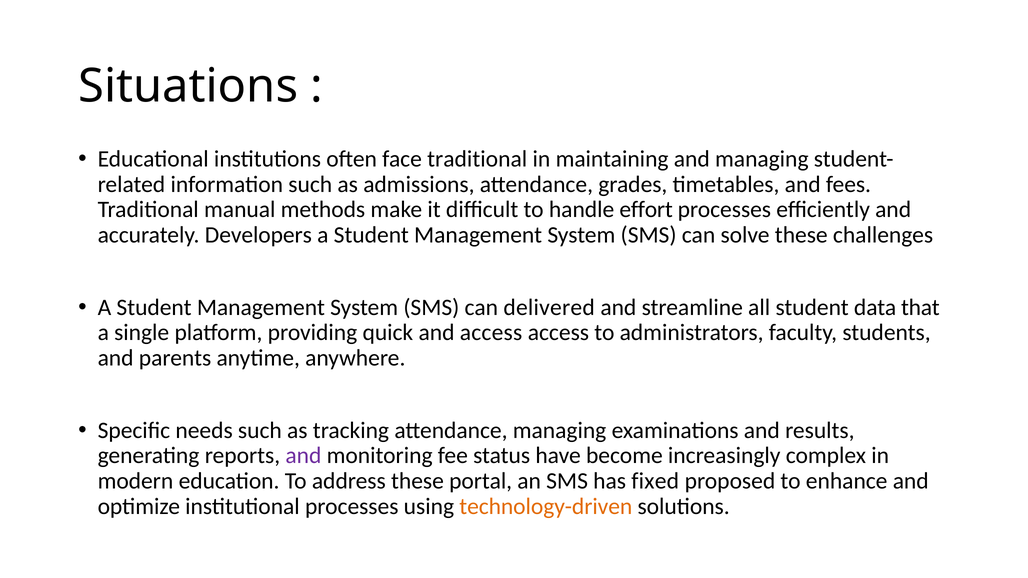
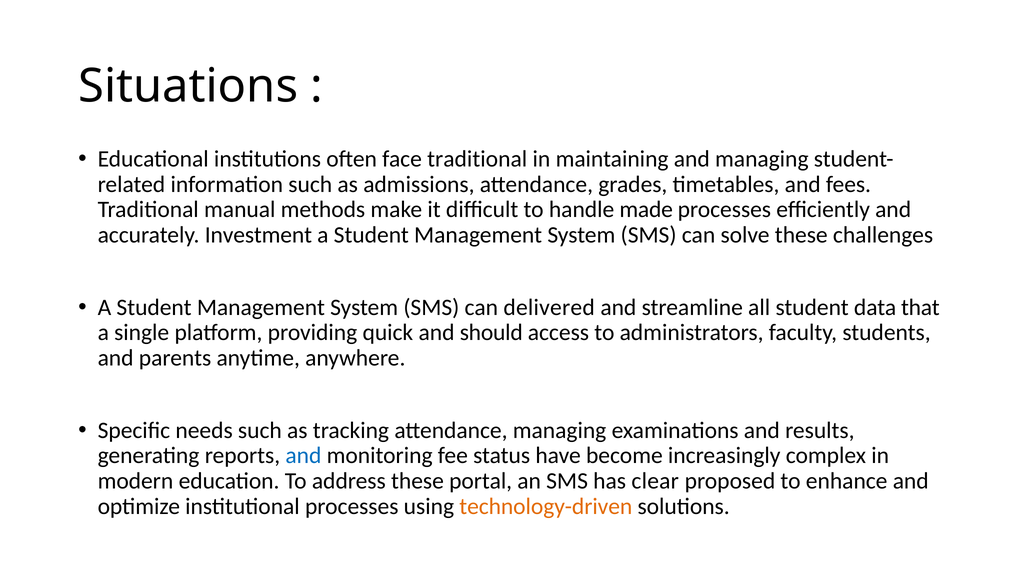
effort: effort -> made
Developers: Developers -> Investment
and access: access -> should
and at (303, 456) colour: purple -> blue
fixed: fixed -> clear
